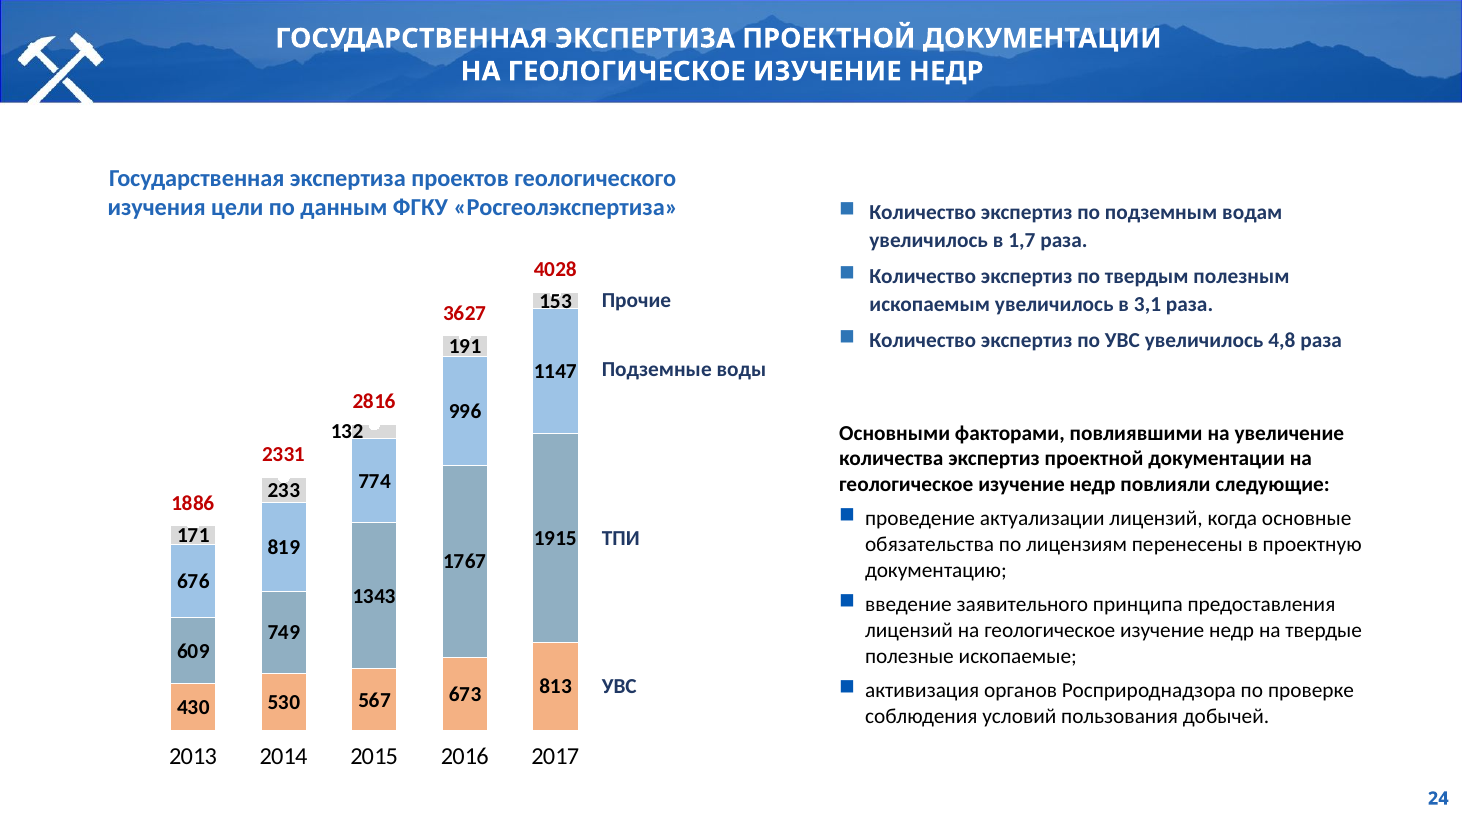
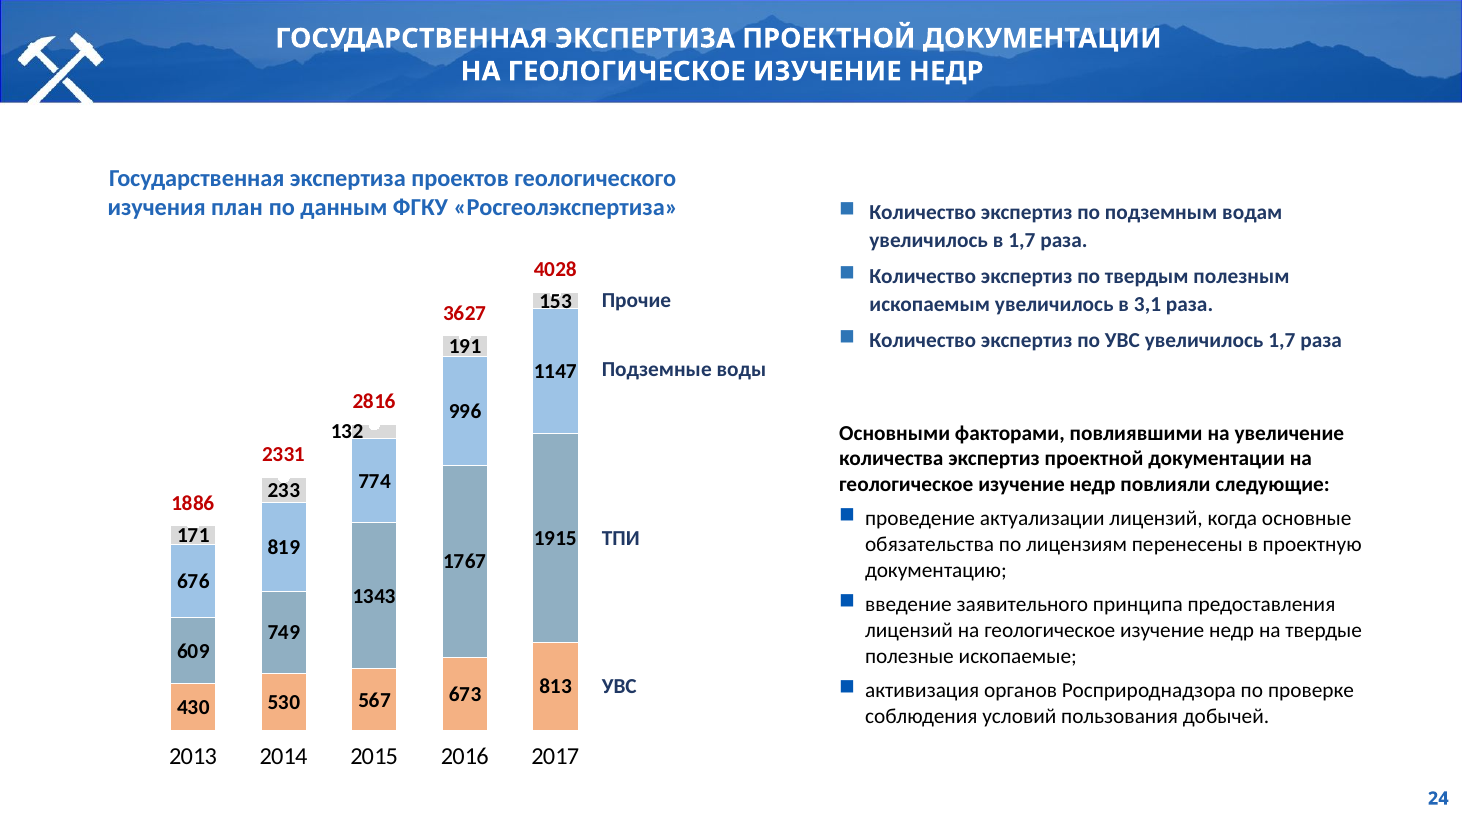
цели: цели -> план
увеличилось 4,8: 4,8 -> 1,7
